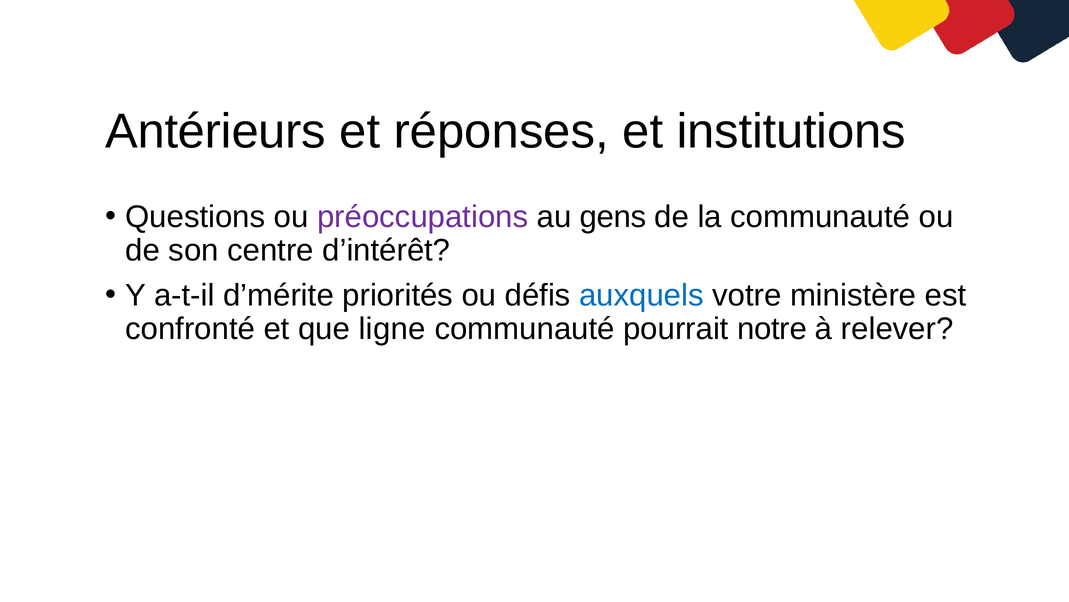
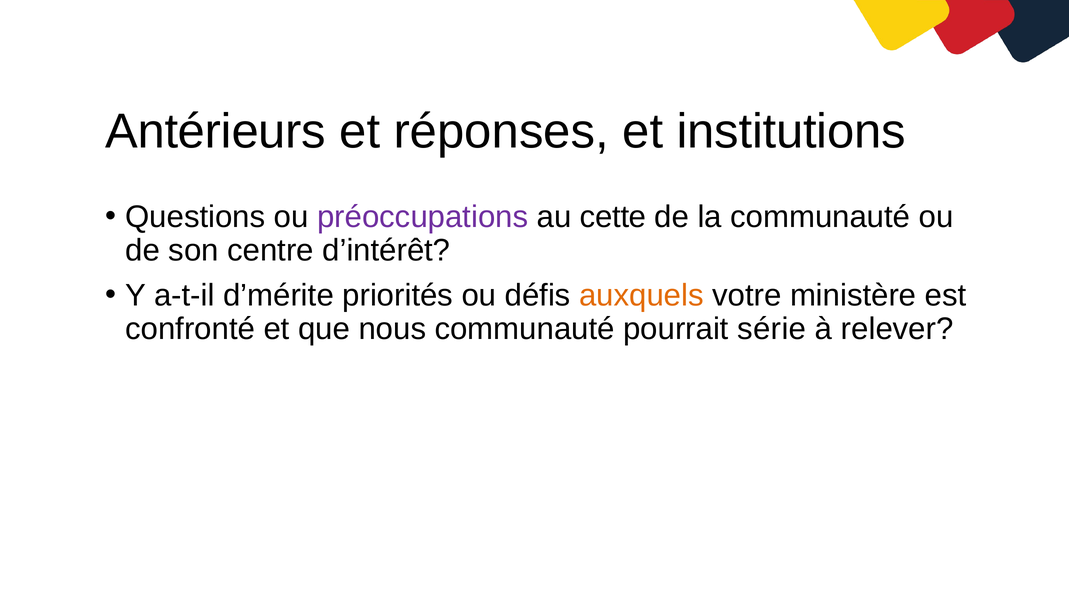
gens: gens -> cette
auxquels colour: blue -> orange
ligne: ligne -> nous
notre: notre -> série
